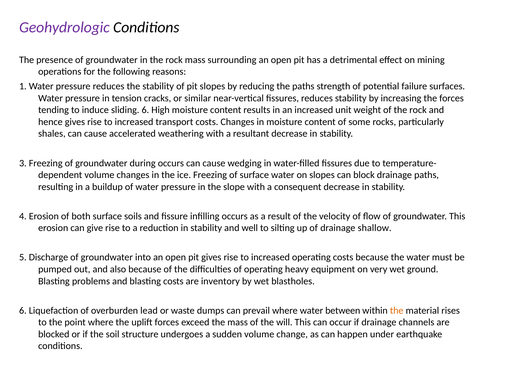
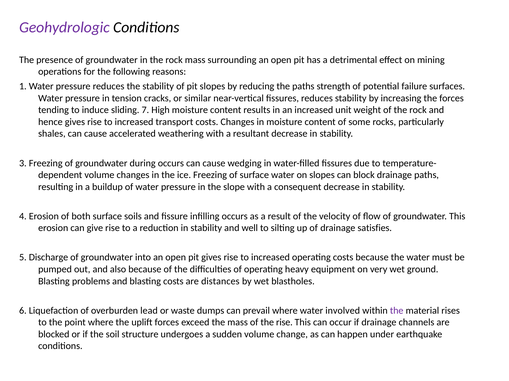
sliding 6: 6 -> 7
shallow: shallow -> satisfies
inventory: inventory -> distances
between: between -> involved
the at (397, 311) colour: orange -> purple
the will: will -> rise
